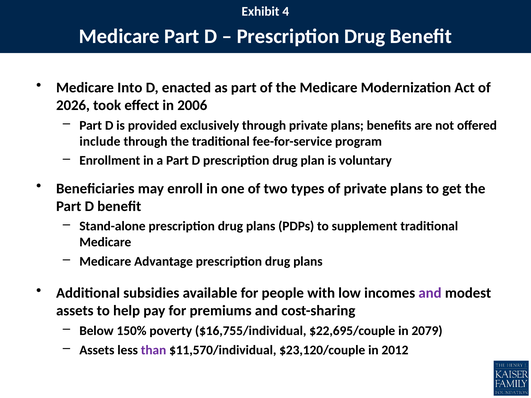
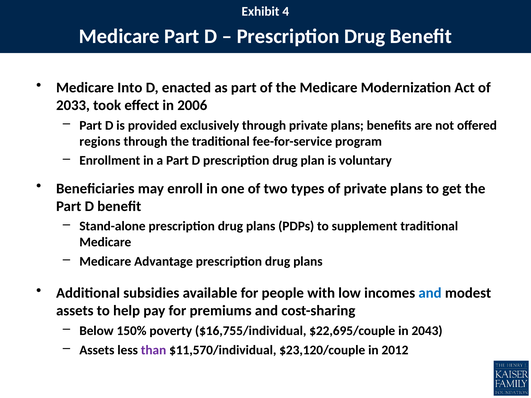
2026: 2026 -> 2033
include: include -> regions
and at (430, 293) colour: purple -> blue
2079: 2079 -> 2043
